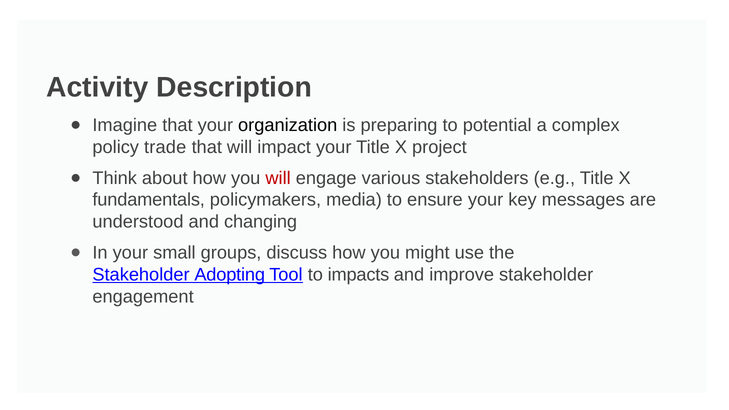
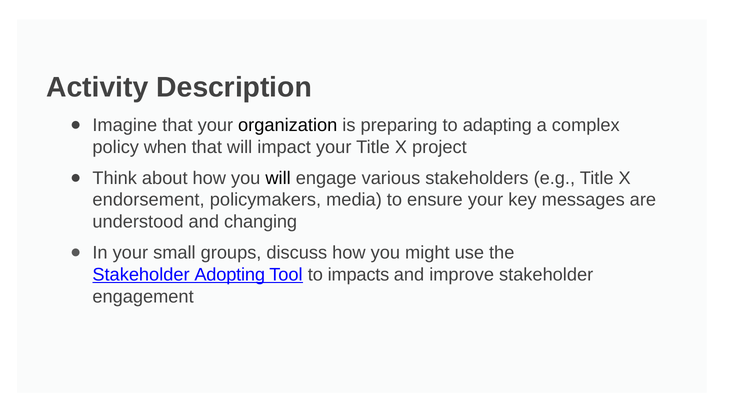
potential: potential -> adapting
trade: trade -> when
will at (278, 178) colour: red -> black
fundamentals: fundamentals -> endorsement
